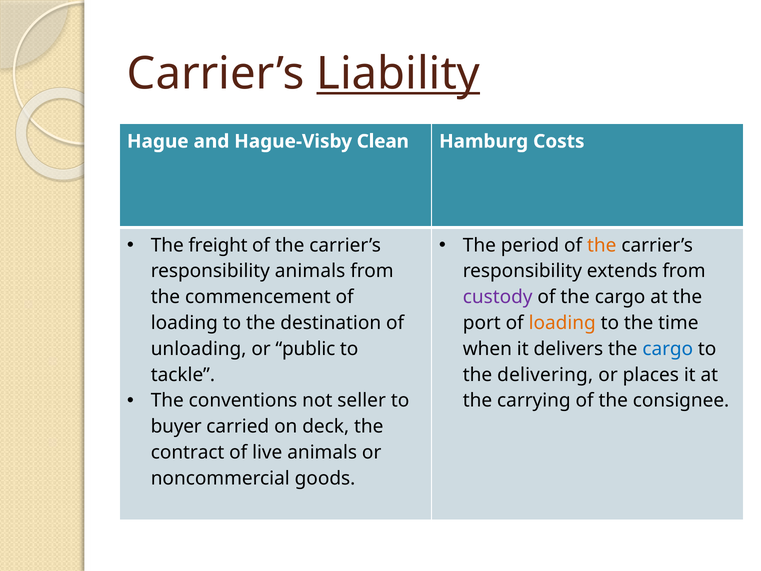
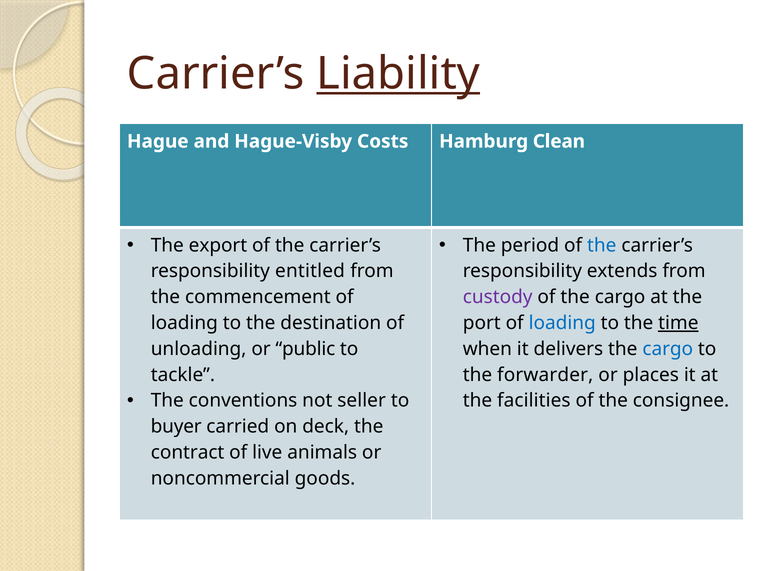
Clean: Clean -> Costs
Costs: Costs -> Clean
freight: freight -> export
the at (602, 245) colour: orange -> blue
responsibility animals: animals -> entitled
loading at (562, 323) colour: orange -> blue
time underline: none -> present
delivering: delivering -> forwarder
carrying: carrying -> facilities
